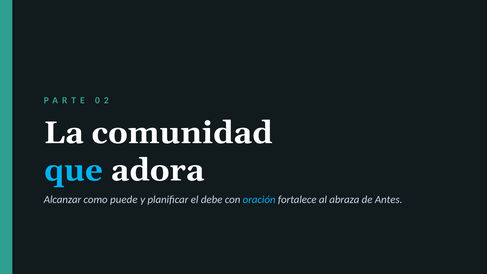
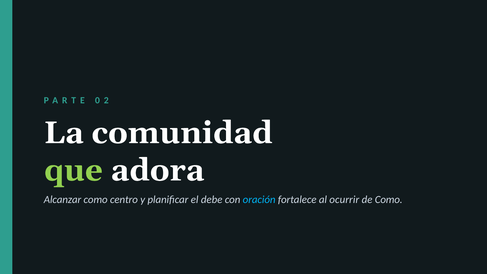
que colour: light blue -> light green
puede: puede -> centro
abraza: abraza -> ocurrir
de Antes: Antes -> Como
